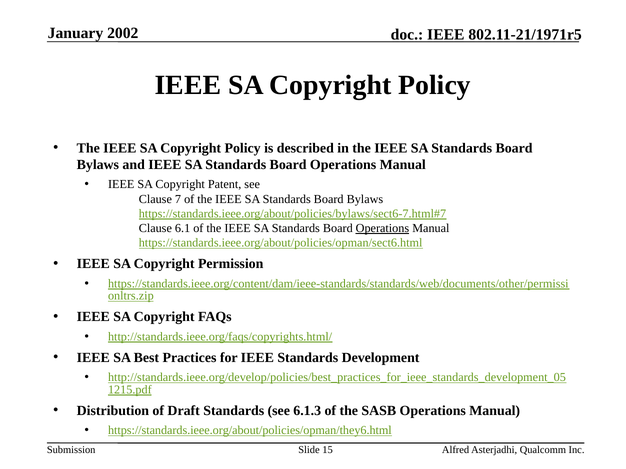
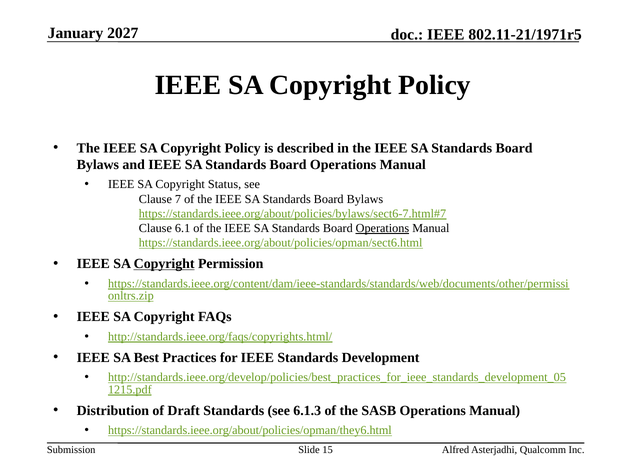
2002: 2002 -> 2027
Patent: Patent -> Status
Copyright at (164, 264) underline: none -> present
